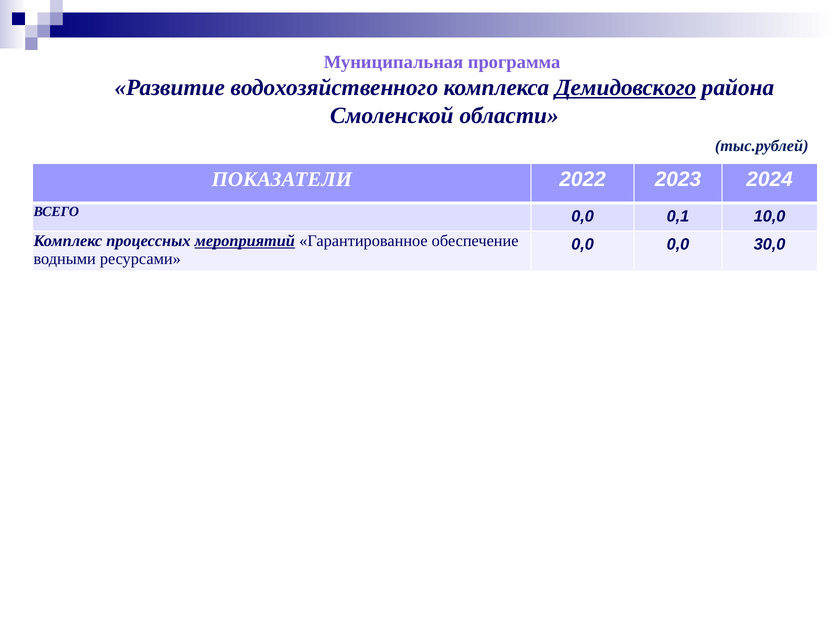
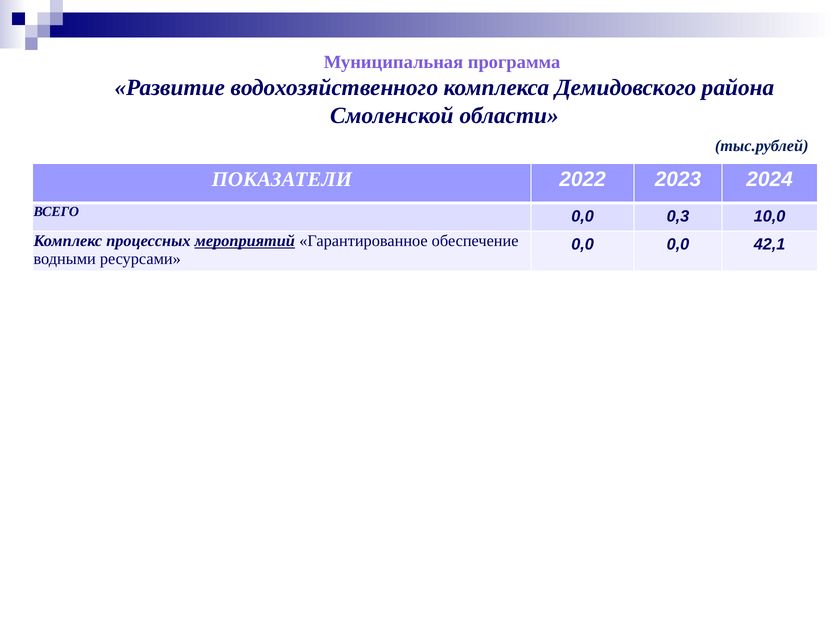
Демидовского underline: present -> none
0,1: 0,1 -> 0,3
30,0: 30,0 -> 42,1
